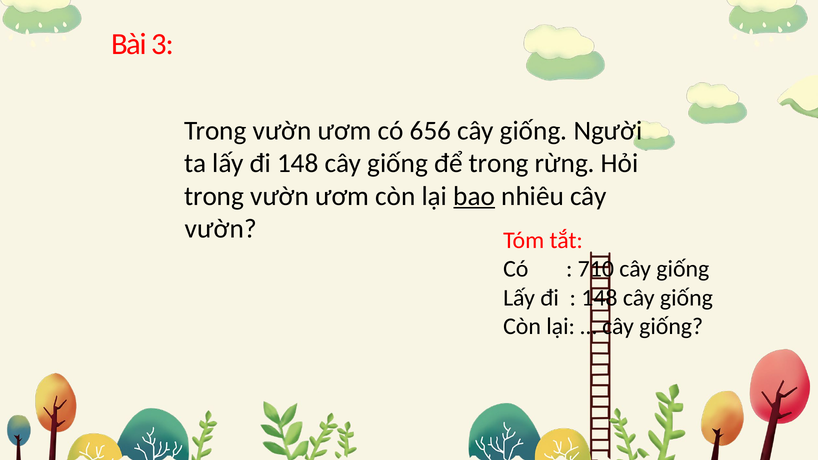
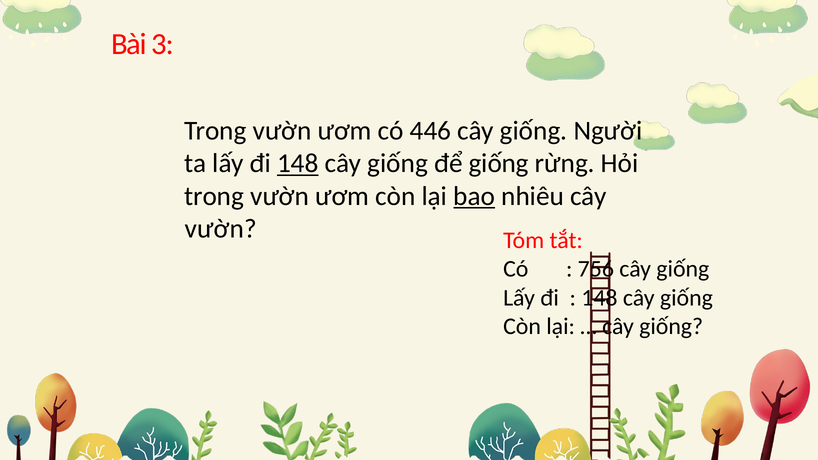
656: 656 -> 446
148 at (298, 164) underline: none -> present
để trong: trong -> giống
710: 710 -> 756
